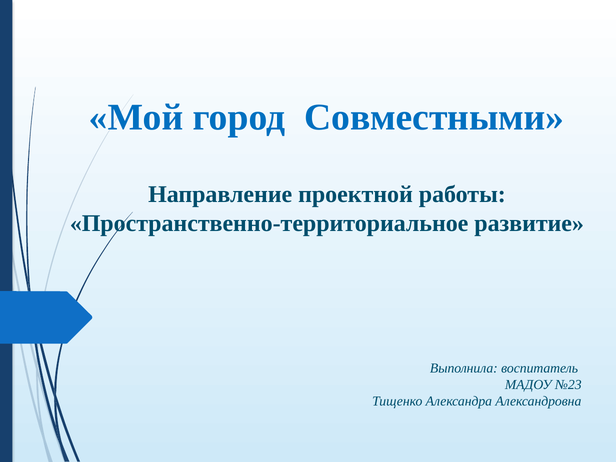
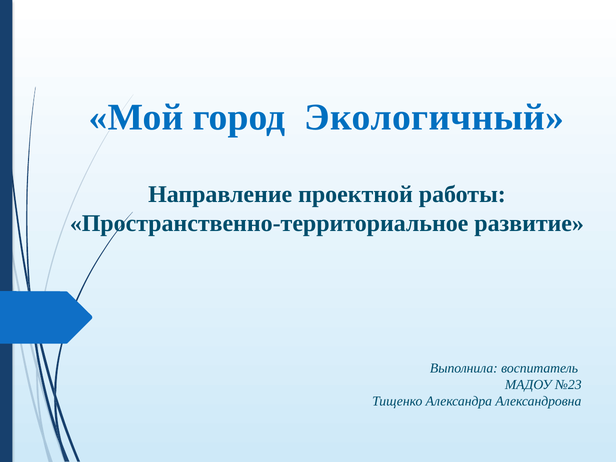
Совместными: Совместными -> Экологичный
